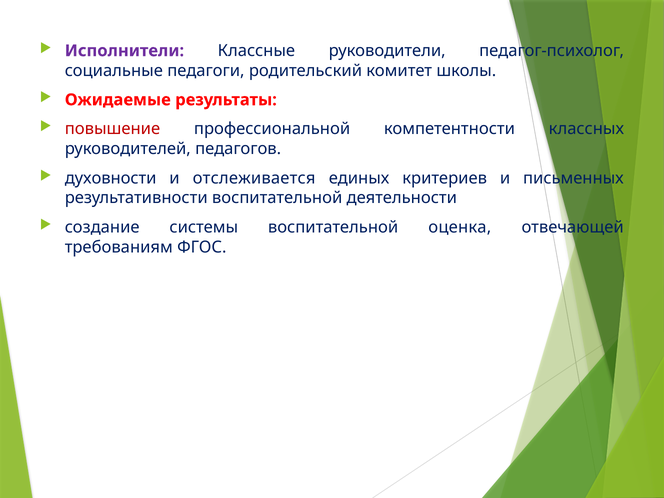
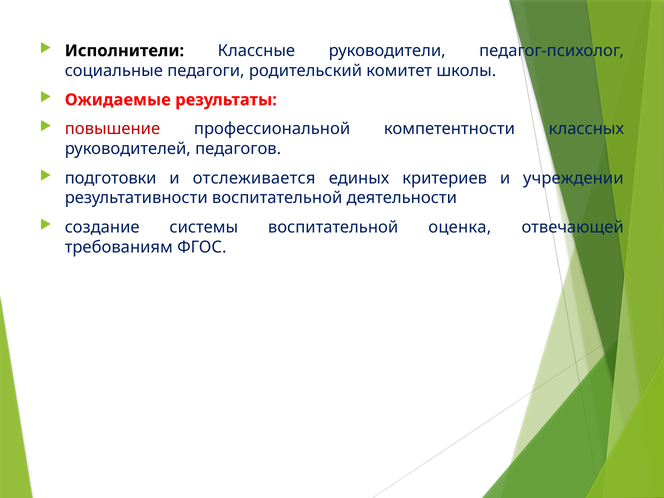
Исполнители colour: purple -> black
духовности: духовности -> подготовки
письменных: письменных -> учреждении
